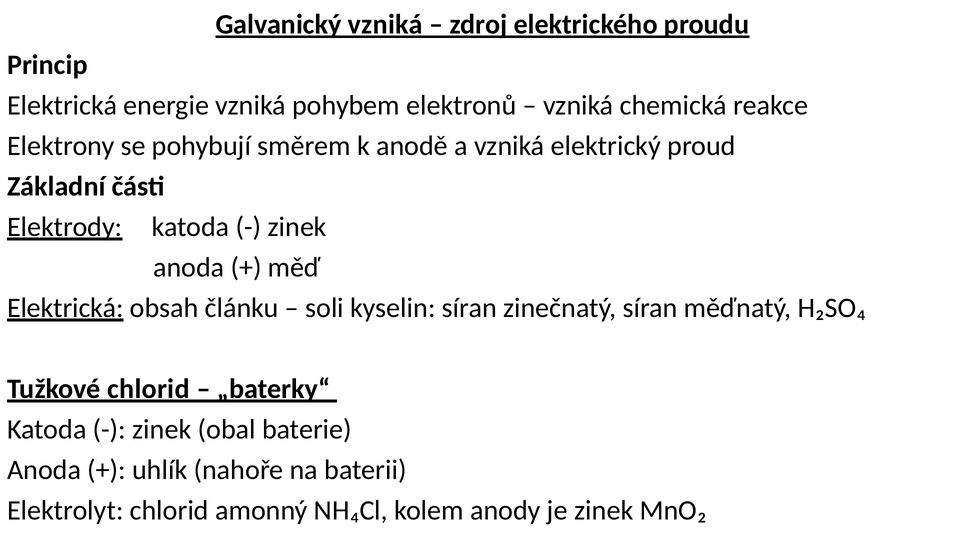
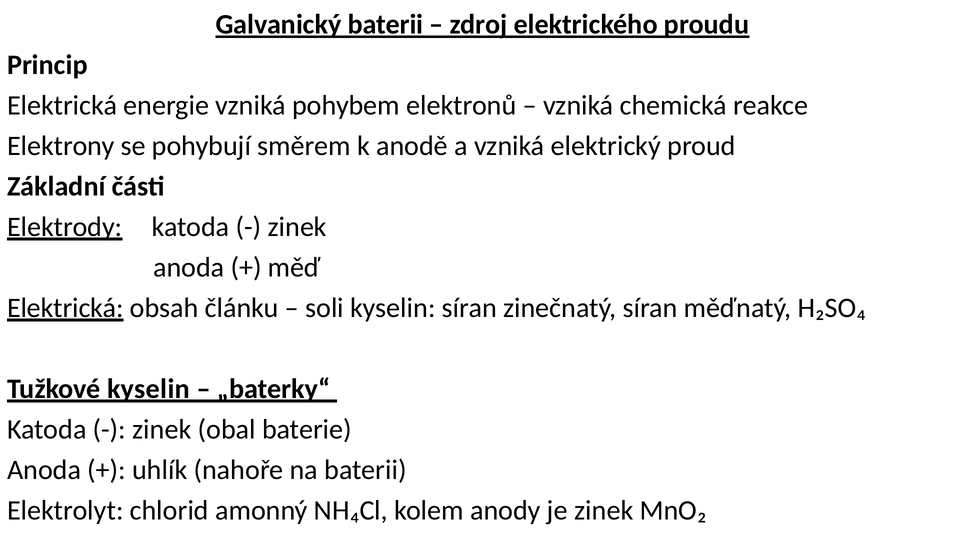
Galvanický vzniká: vzniká -> baterii
Tužkové chlorid: chlorid -> kyselin
